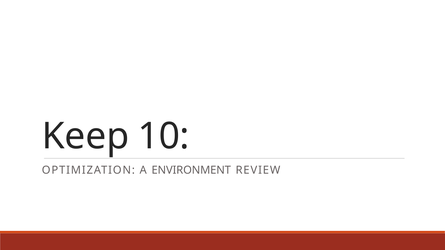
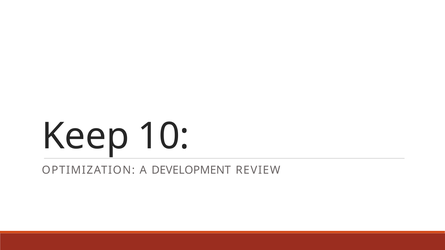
ENVIRONMENT: ENVIRONMENT -> DEVELOPMENT
